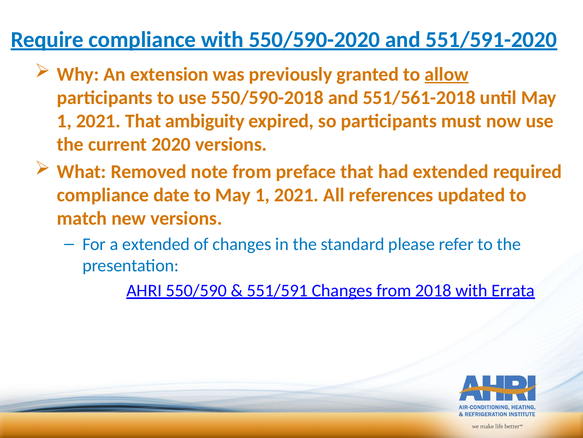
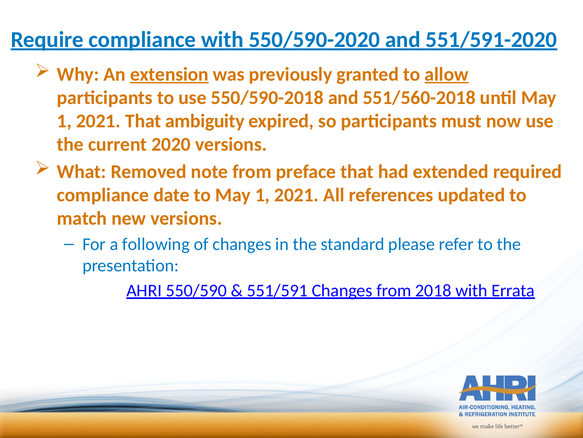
extension underline: none -> present
551/561-2018: 551/561-2018 -> 551/560-2018
a extended: extended -> following
